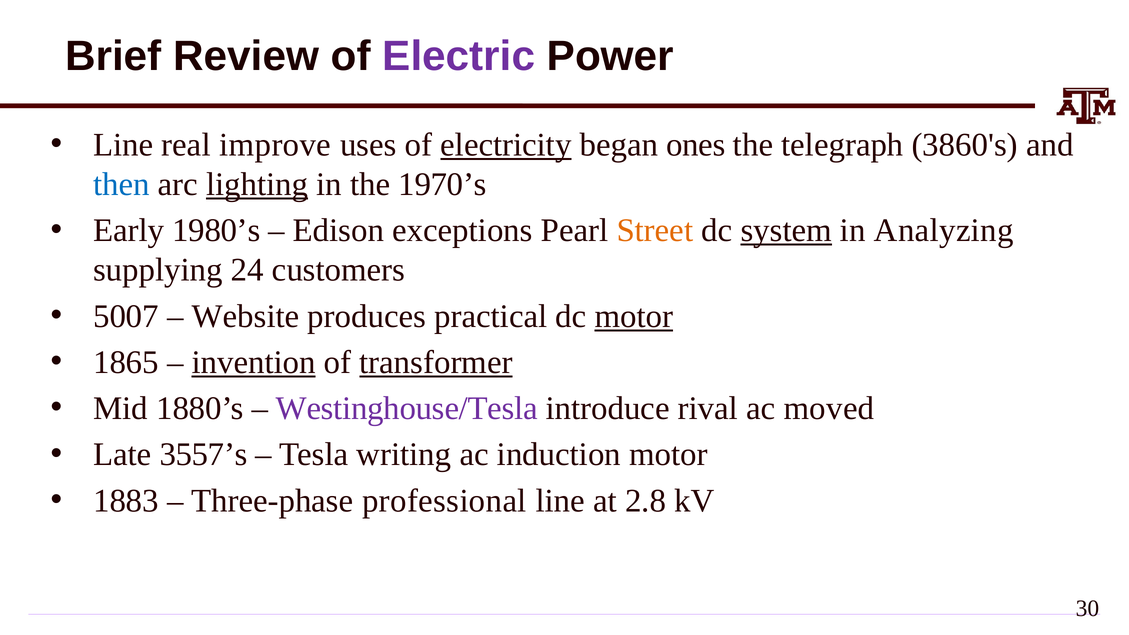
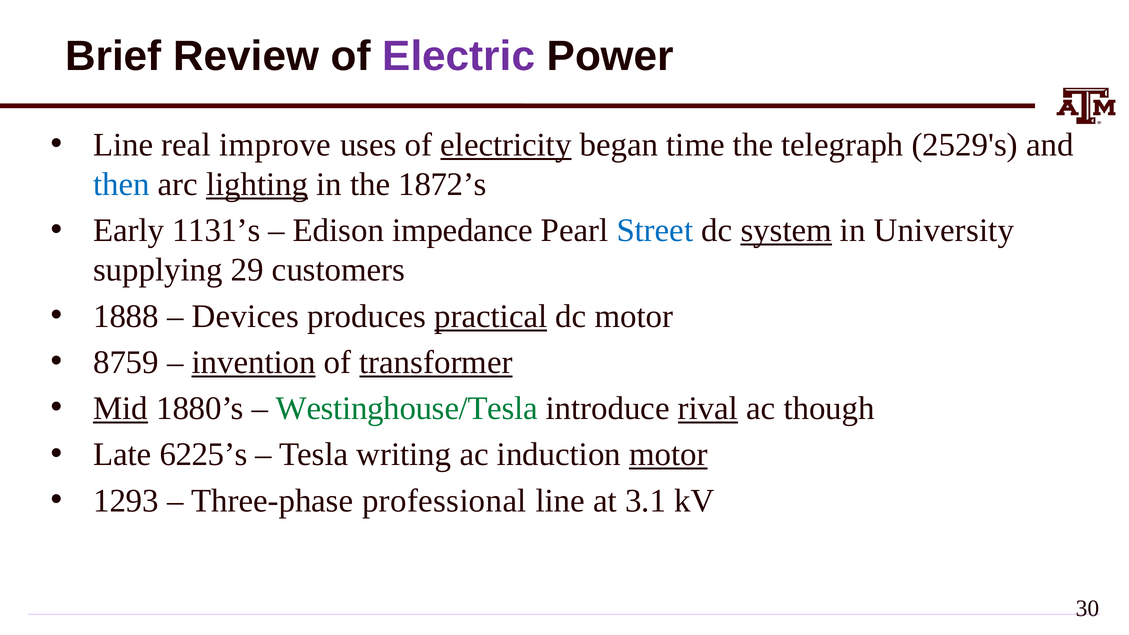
ones: ones -> time
3860's: 3860's -> 2529's
1970’s: 1970’s -> 1872’s
1980’s: 1980’s -> 1131’s
exceptions: exceptions -> impedance
Street colour: orange -> blue
Analyzing: Analyzing -> University
24: 24 -> 29
5007: 5007 -> 1888
Website: Website -> Devices
practical underline: none -> present
motor at (634, 316) underline: present -> none
1865: 1865 -> 8759
Mid underline: none -> present
Westinghouse/Tesla colour: purple -> green
rival underline: none -> present
moved: moved -> though
3557’s: 3557’s -> 6225’s
motor at (668, 455) underline: none -> present
1883: 1883 -> 1293
2.8: 2.8 -> 3.1
